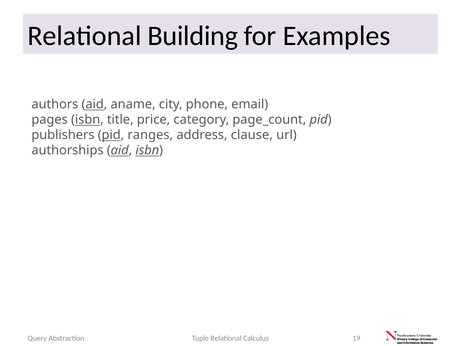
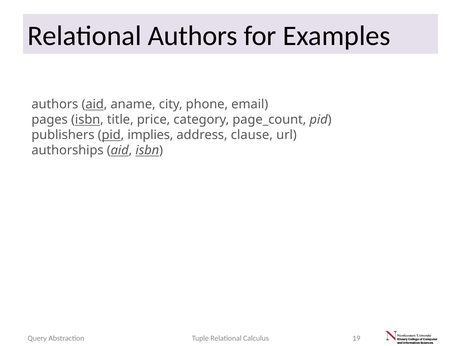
Relational Building: Building -> Authors
ranges: ranges -> implies
